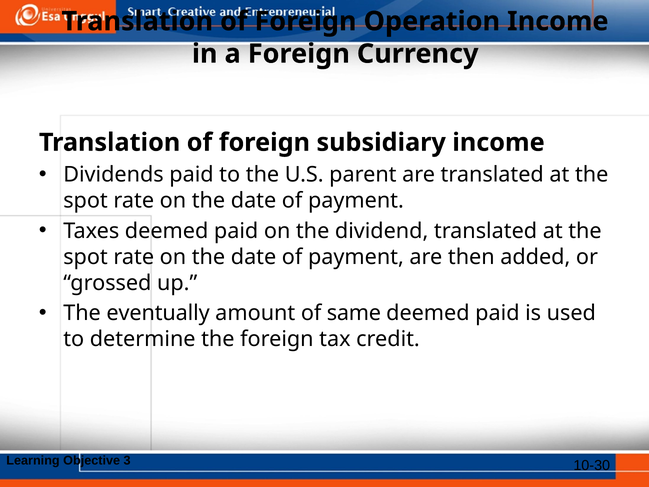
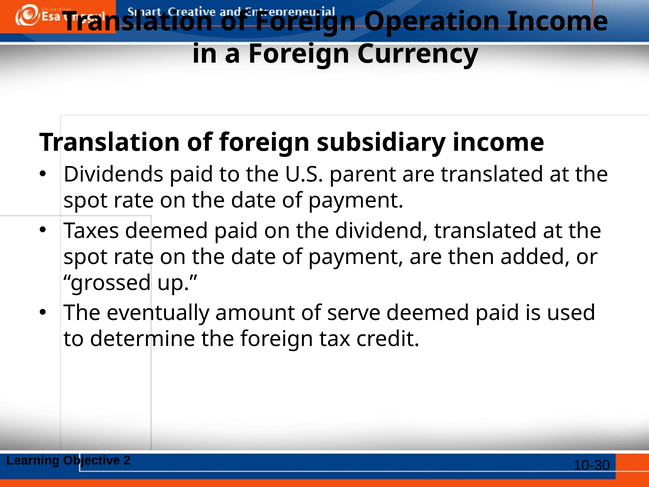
same: same -> serve
3: 3 -> 2
